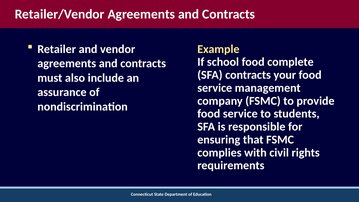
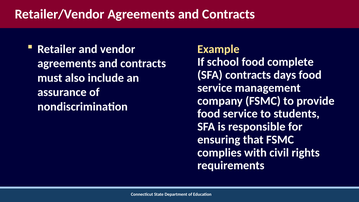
your: your -> days
